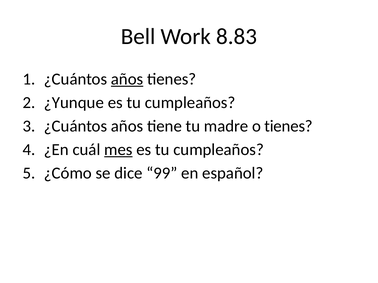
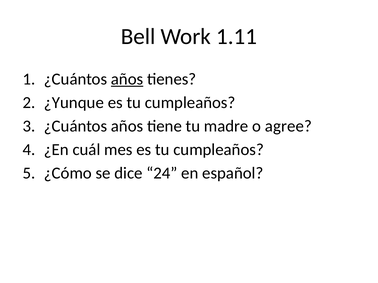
8.83: 8.83 -> 1.11
o tienes: tienes -> agree
mes underline: present -> none
99: 99 -> 24
